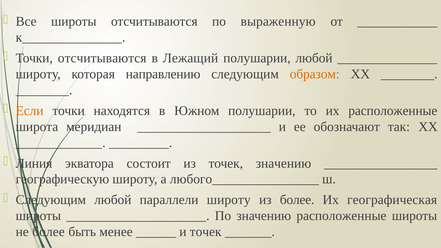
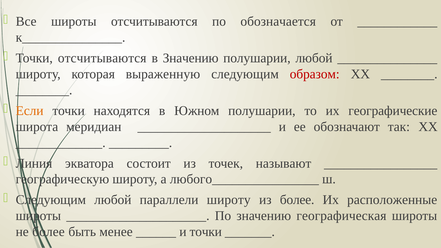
выраженную: выраженную -> обозначается
в Лежащий: Лежащий -> Значению
направлению: направлению -> выраженную
образом colour: orange -> red
их расположенные: расположенные -> географические
точек значению: значению -> называют
географическая: географическая -> расположенные
значению расположенные: расположенные -> географическая
и точек: точек -> точки
